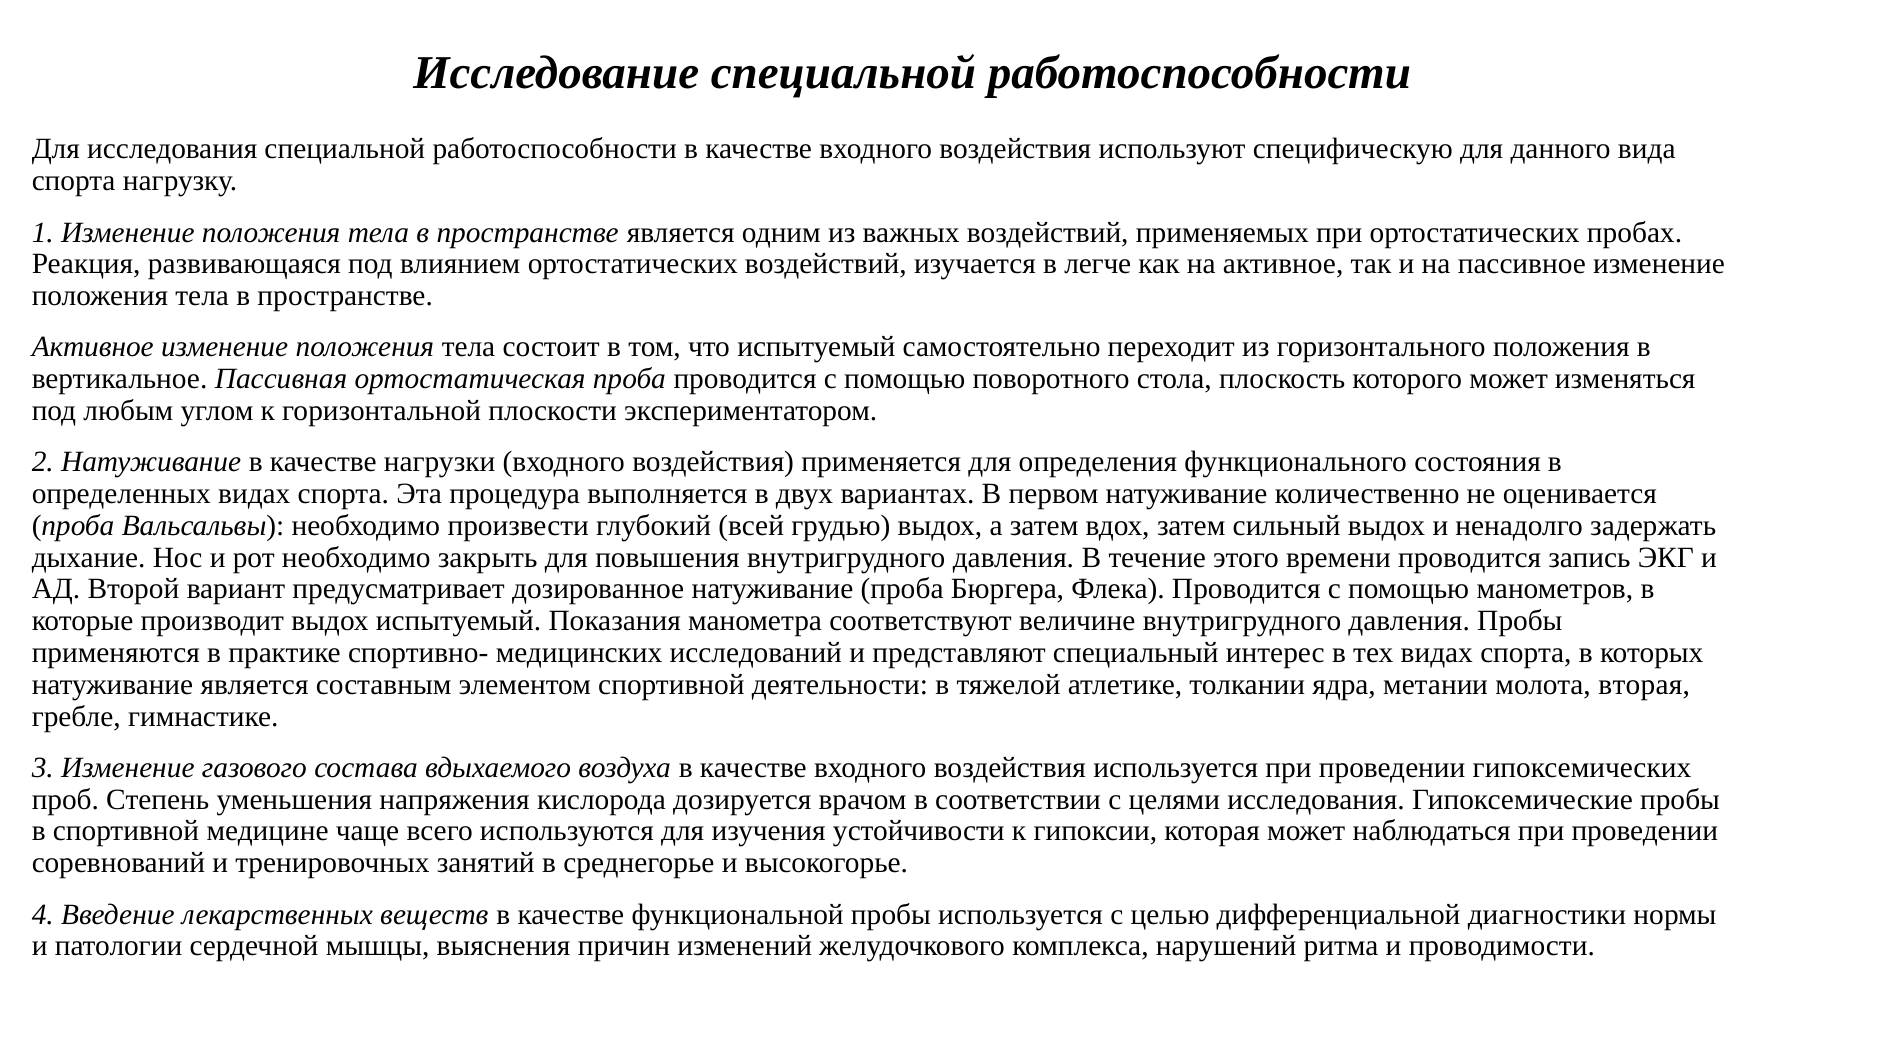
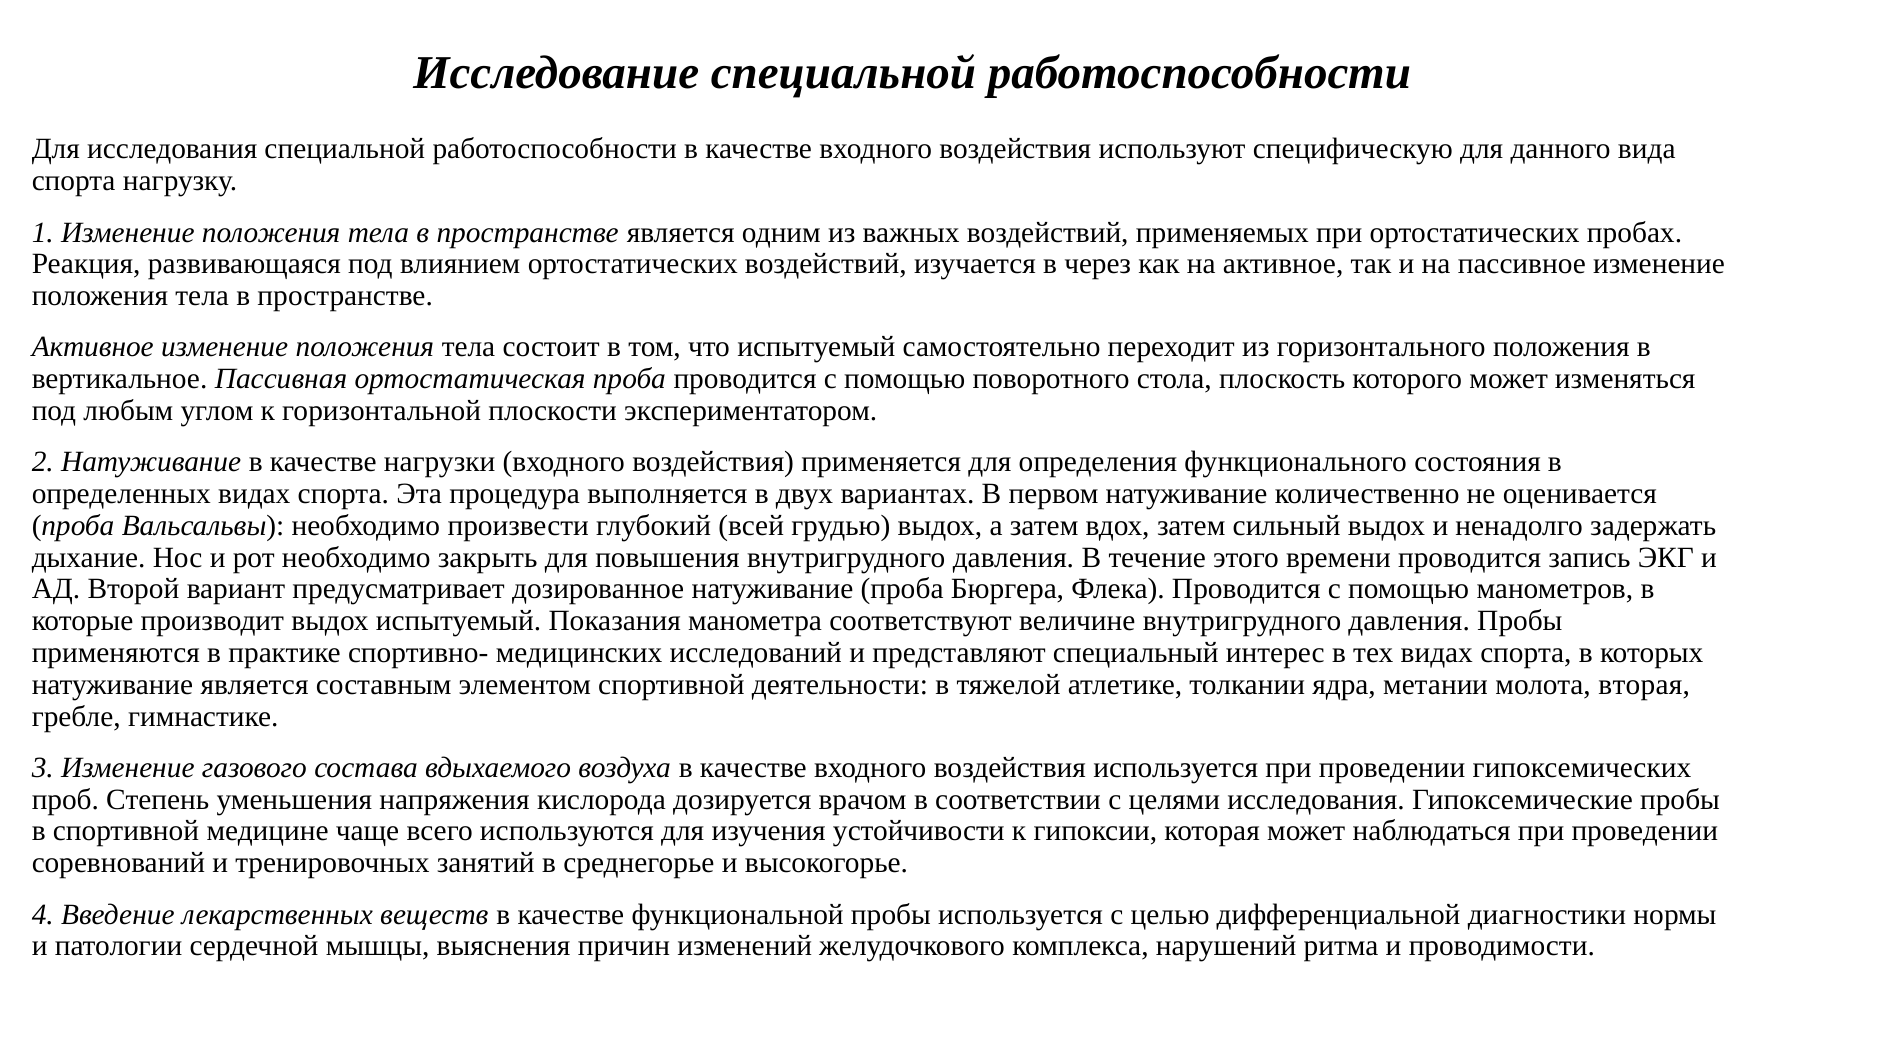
легче: легче -> через
